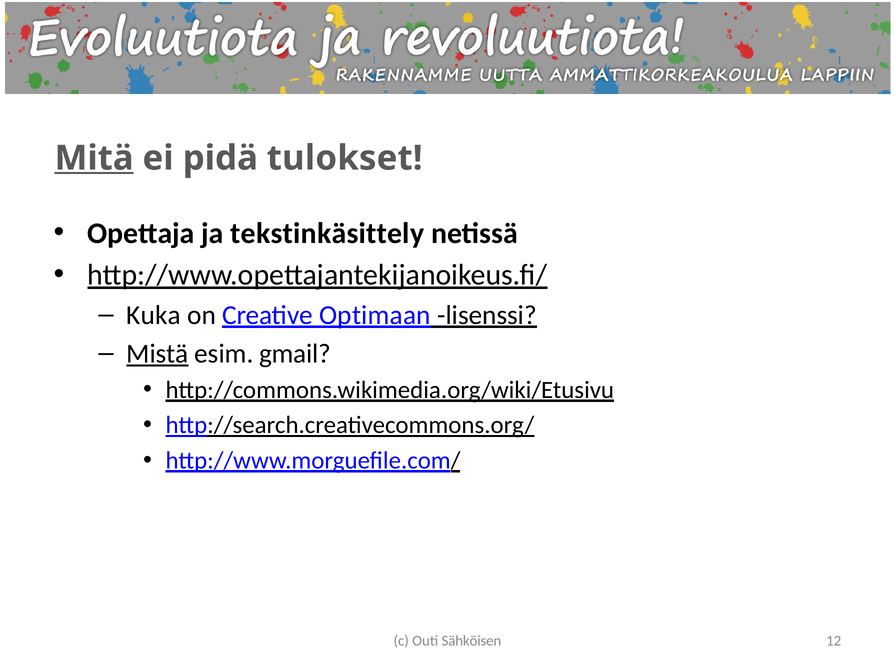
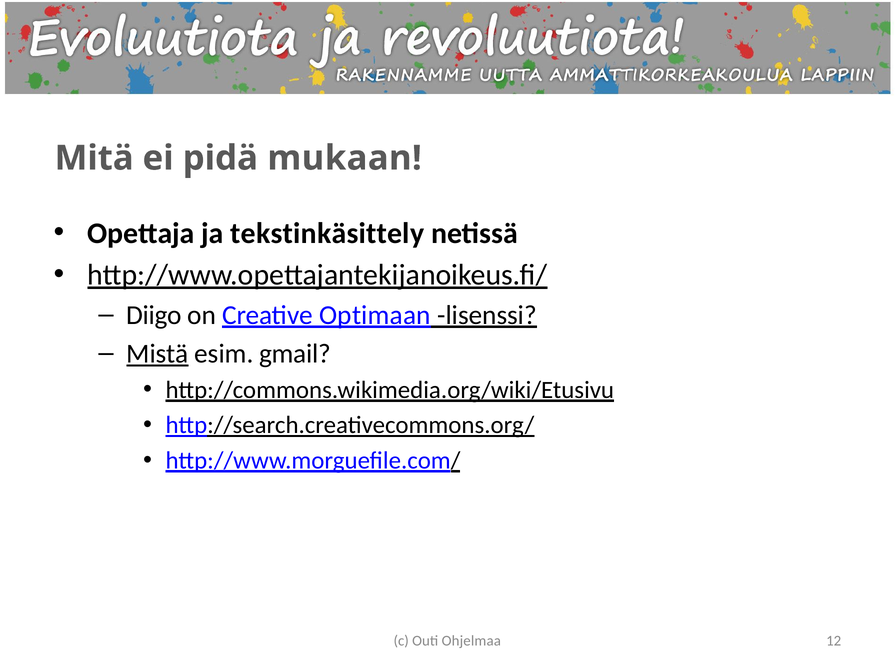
Mitä underline: present -> none
tulokset: tulokset -> mukaan
Kuka: Kuka -> Diigo
Sähköisen: Sähköisen -> Ohjelmaa
